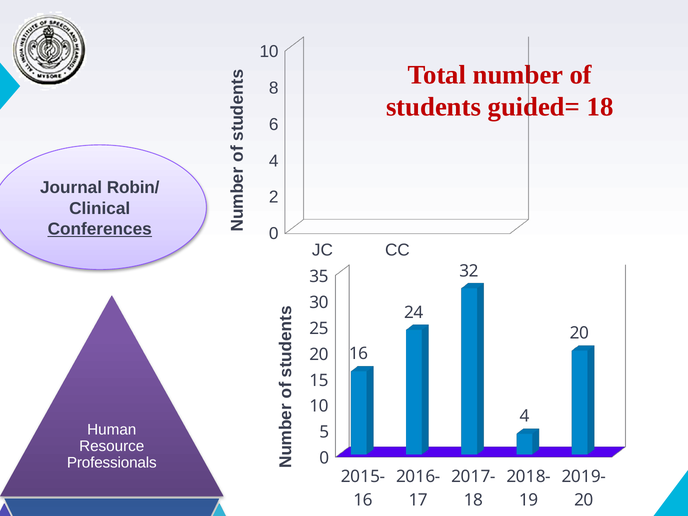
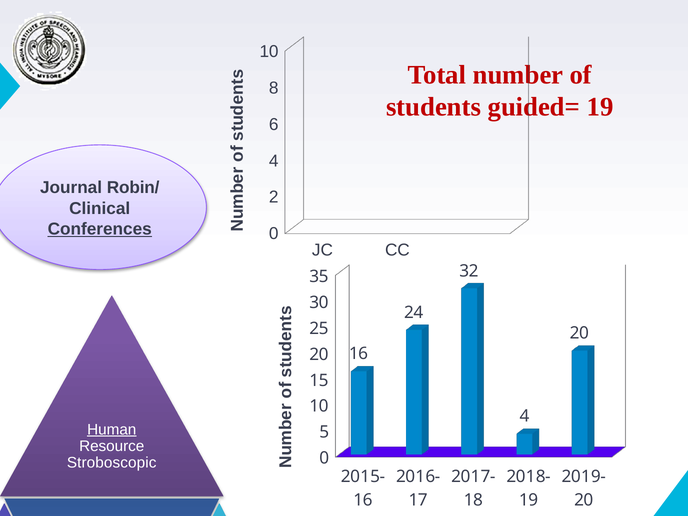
18 at (600, 107): 18 -> 19
Human underline: none -> present
Professionals: Professionals -> Stroboscopic
